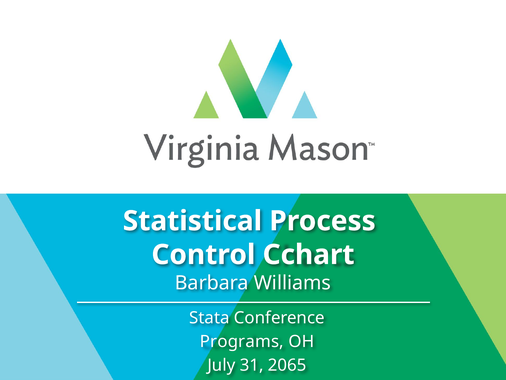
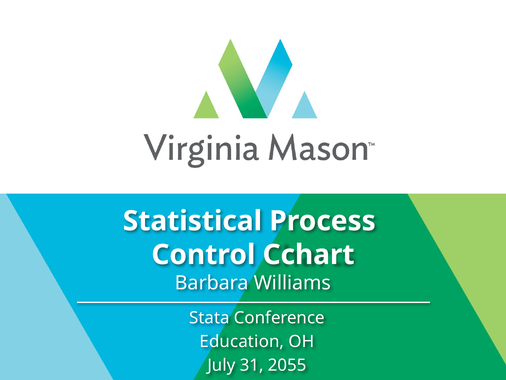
Programs: Programs -> Education
2065: 2065 -> 2055
